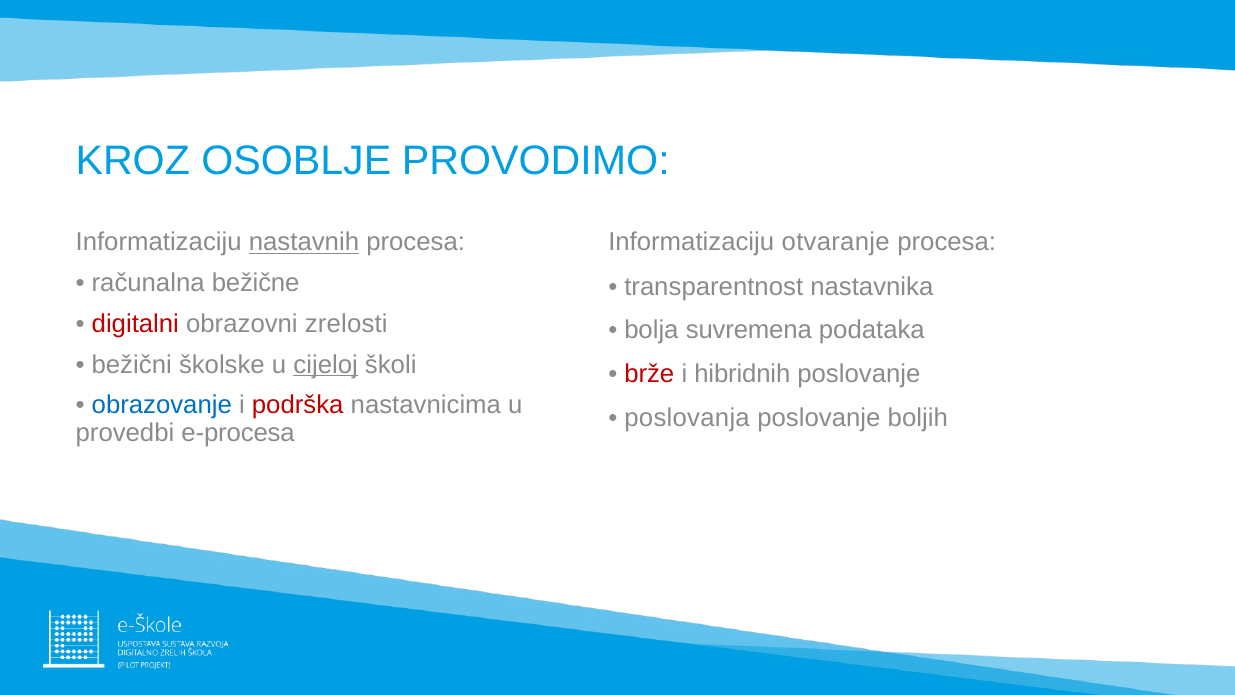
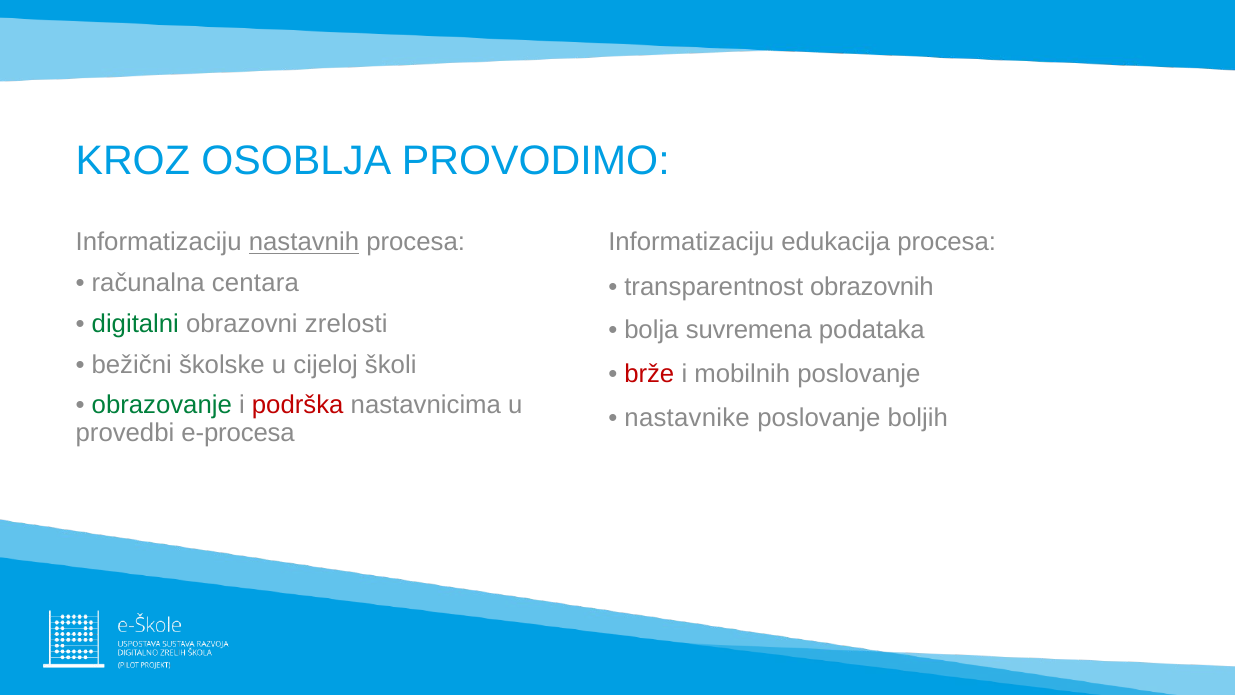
OSOBLJE: OSOBLJE -> OSOBLJA
otvaranje: otvaranje -> edukacija
bežične: bežične -> centara
nastavnika: nastavnika -> obrazovnih
digitalni colour: red -> green
cijeloj underline: present -> none
hibridnih: hibridnih -> mobilnih
obrazovanje colour: blue -> green
poslovanja: poslovanja -> nastavnike
